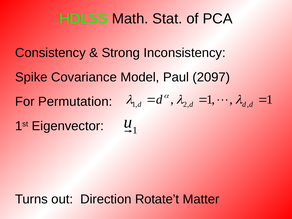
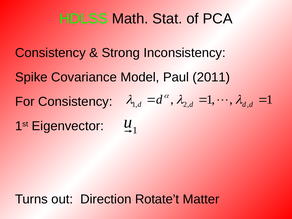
2097: 2097 -> 2011
For Permutation: Permutation -> Consistency
